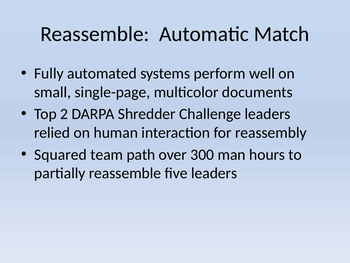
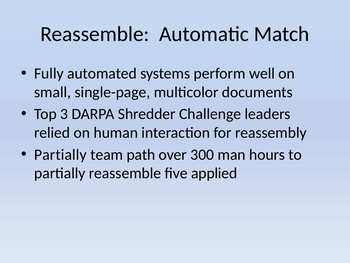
2: 2 -> 3
Squared at (60, 154): Squared -> Partially
five leaders: leaders -> applied
